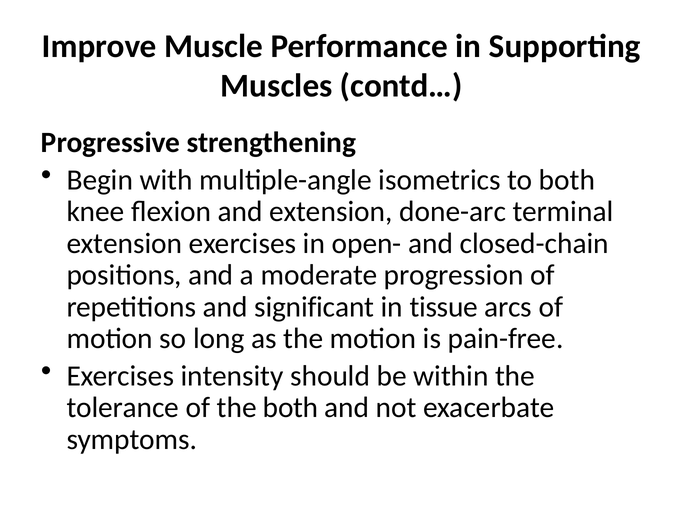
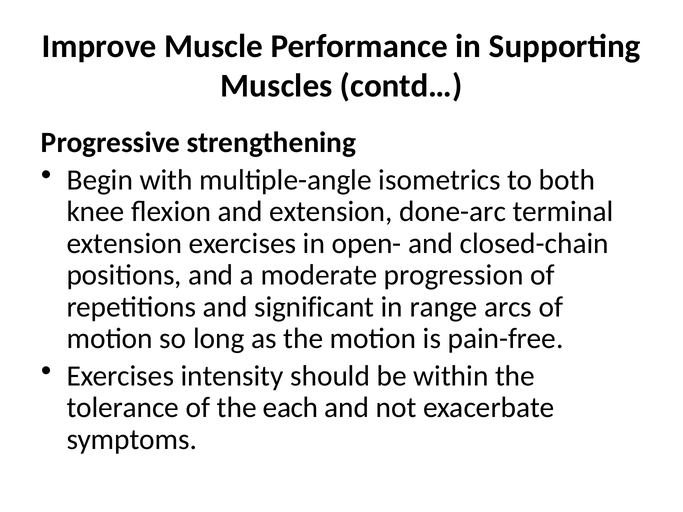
tissue: tissue -> range
the both: both -> each
